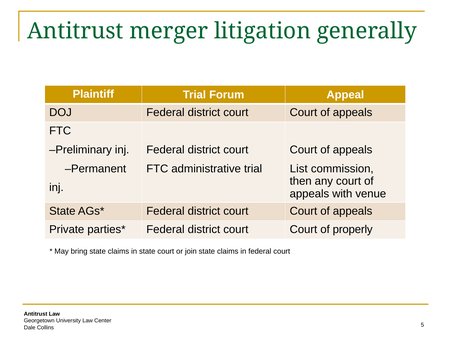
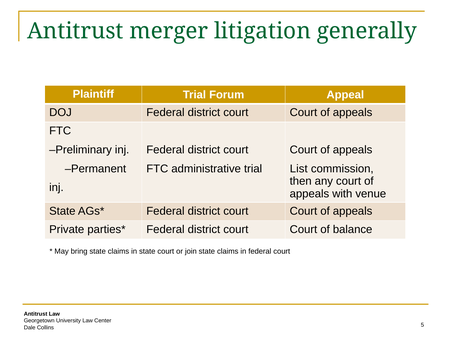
properly: properly -> balance
